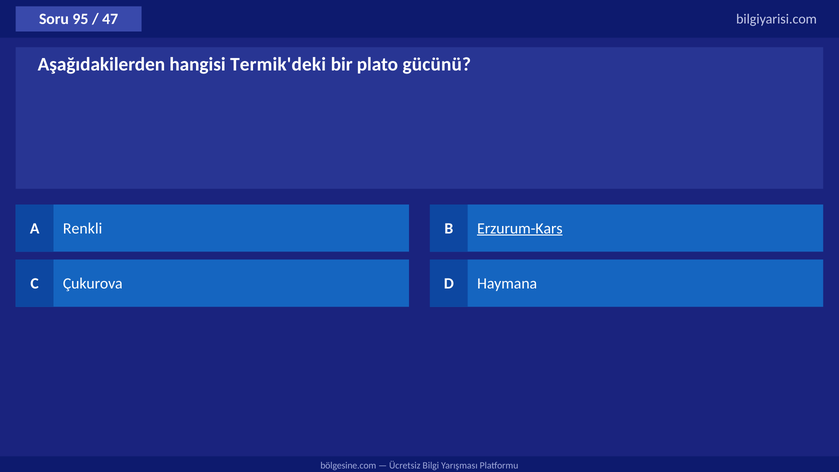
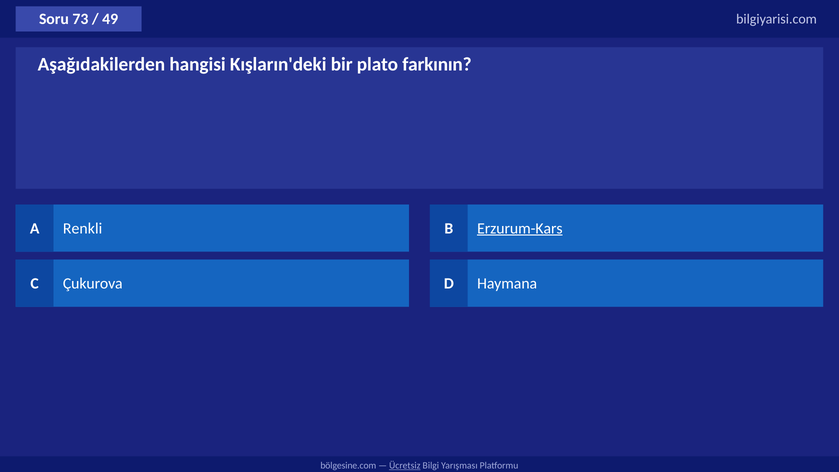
95: 95 -> 73
47: 47 -> 49
Termik'deki: Termik'deki -> Kışların'deki
gücünü: gücünü -> farkının
Ücretsiz underline: none -> present
